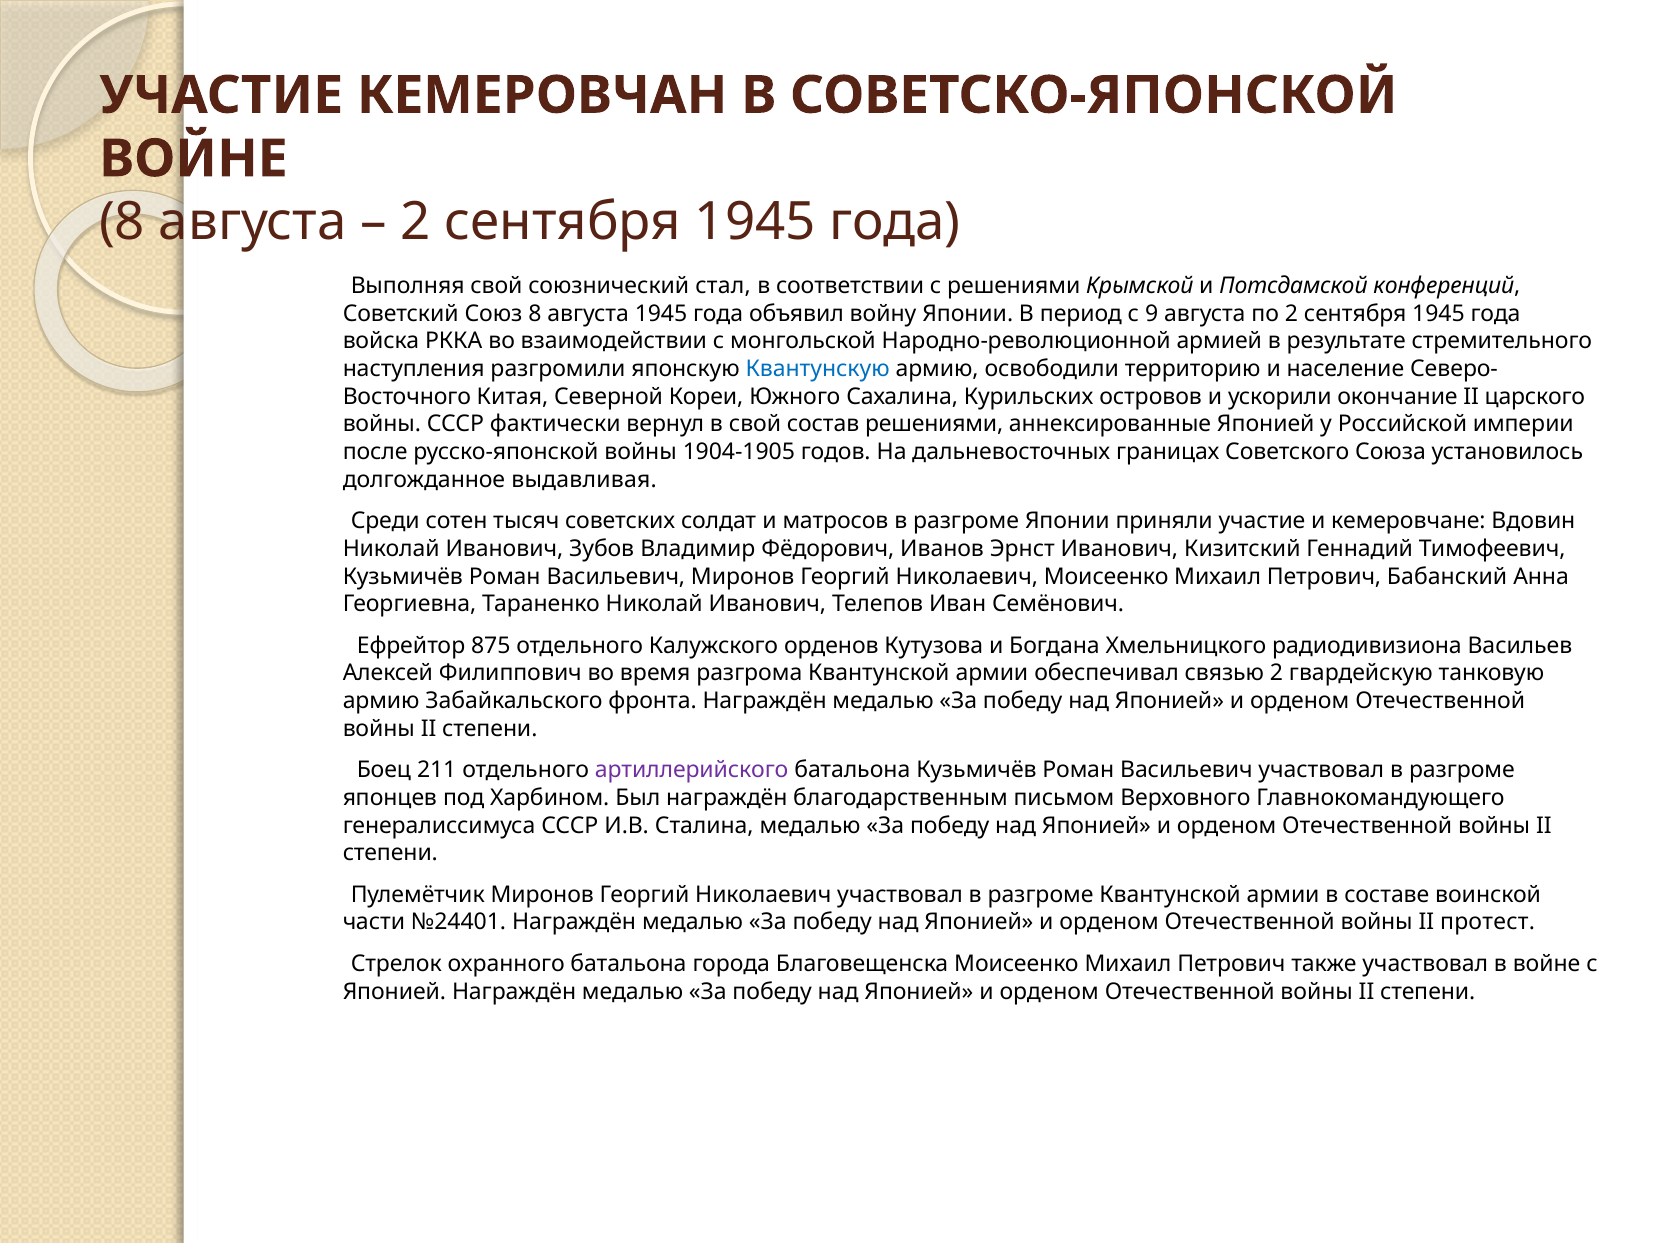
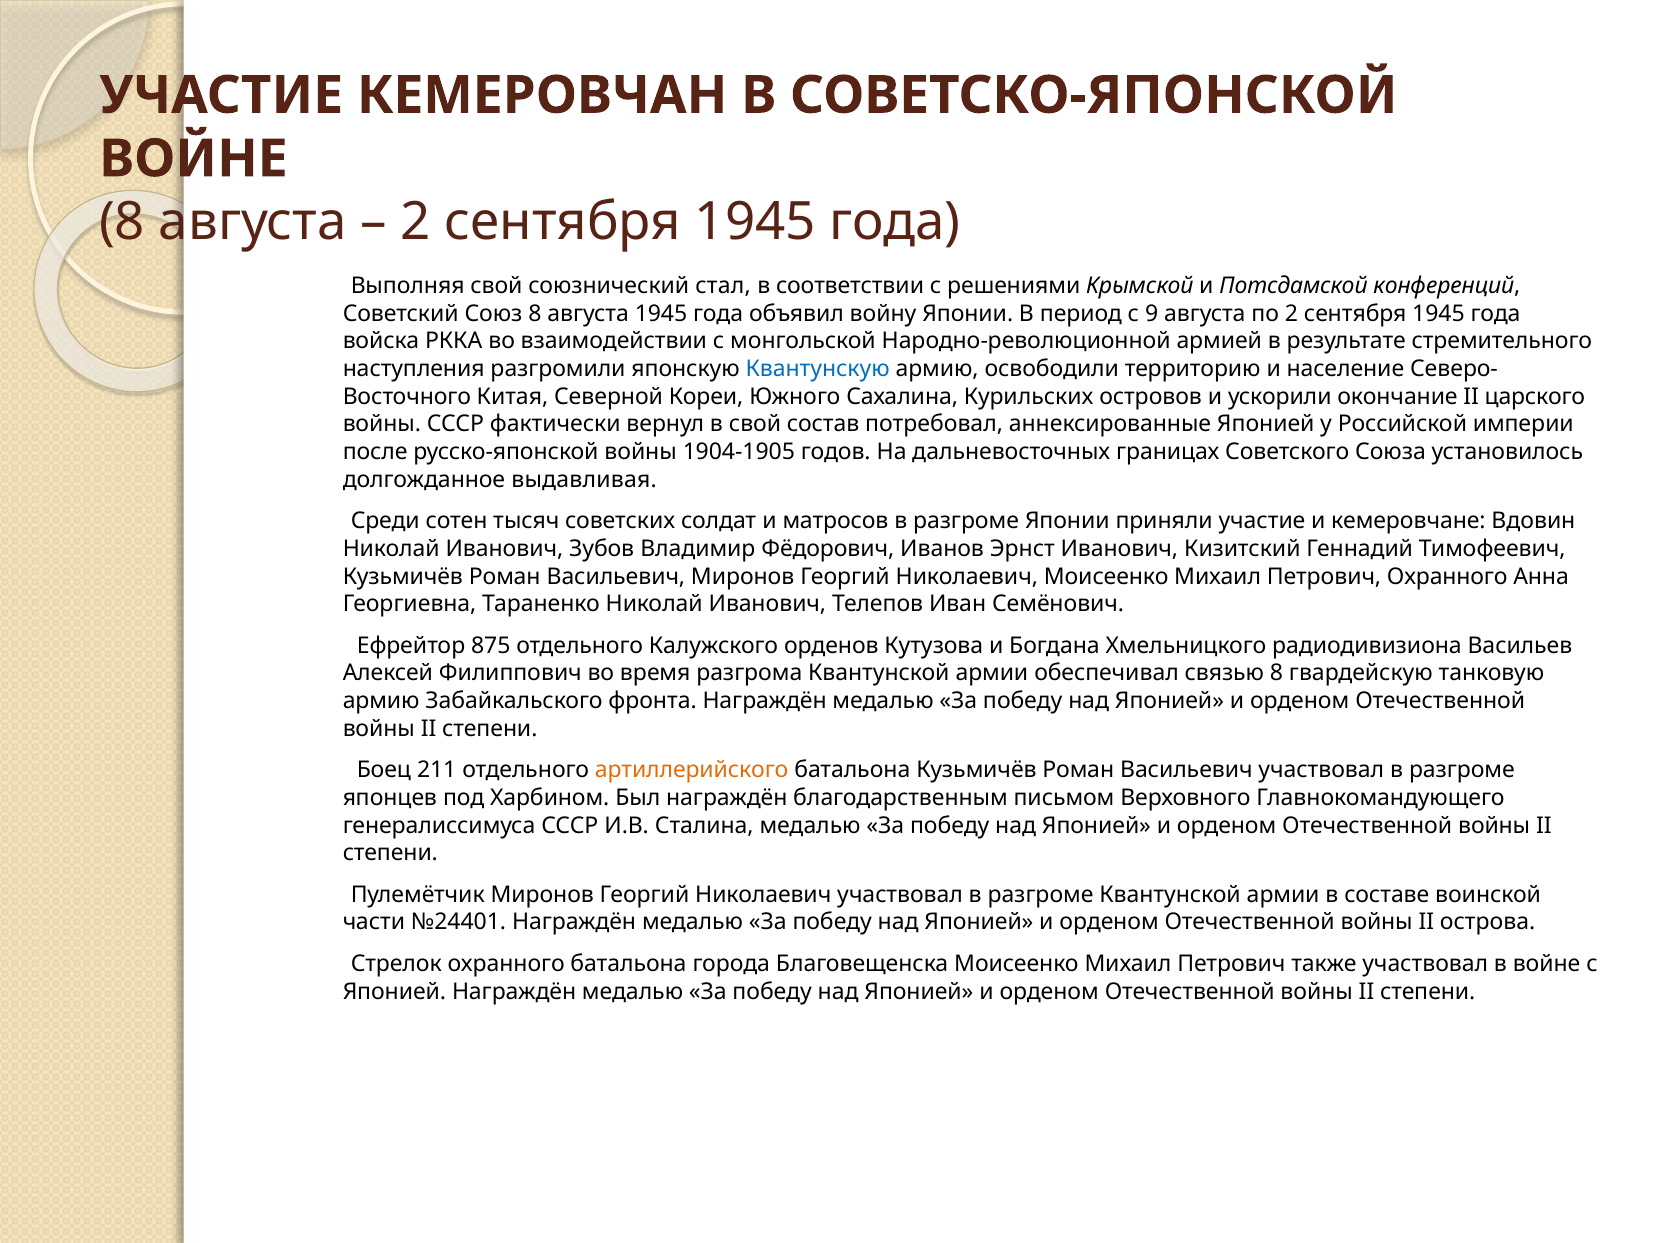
состав решениями: решениями -> потребовал
Петрович Бабанский: Бабанский -> Охранного
связью 2: 2 -> 8
артиллерийского colour: purple -> orange
протест: протест -> острова
